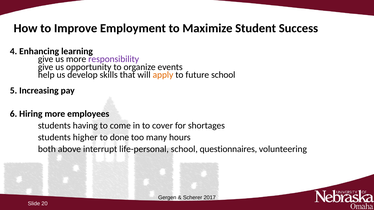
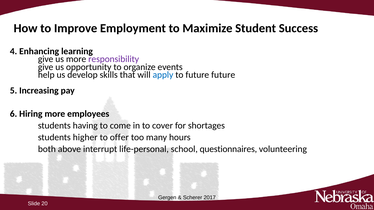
apply colour: orange -> blue
future school: school -> future
done: done -> offer
